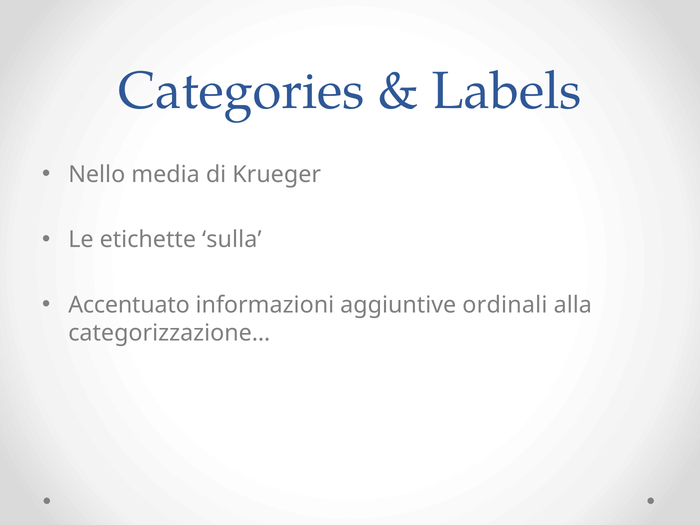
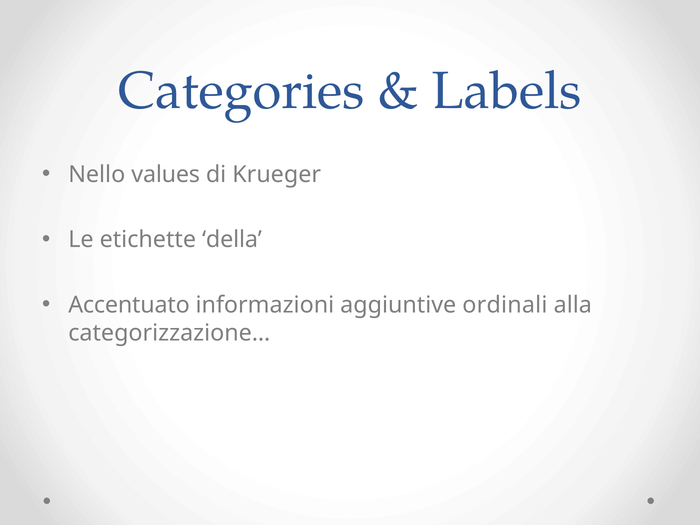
media: media -> values
sulla: sulla -> della
